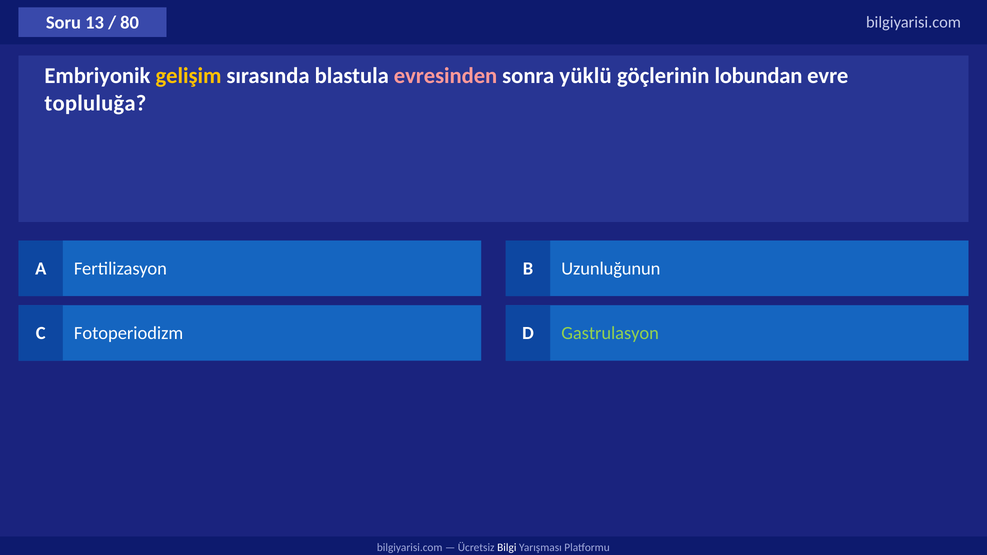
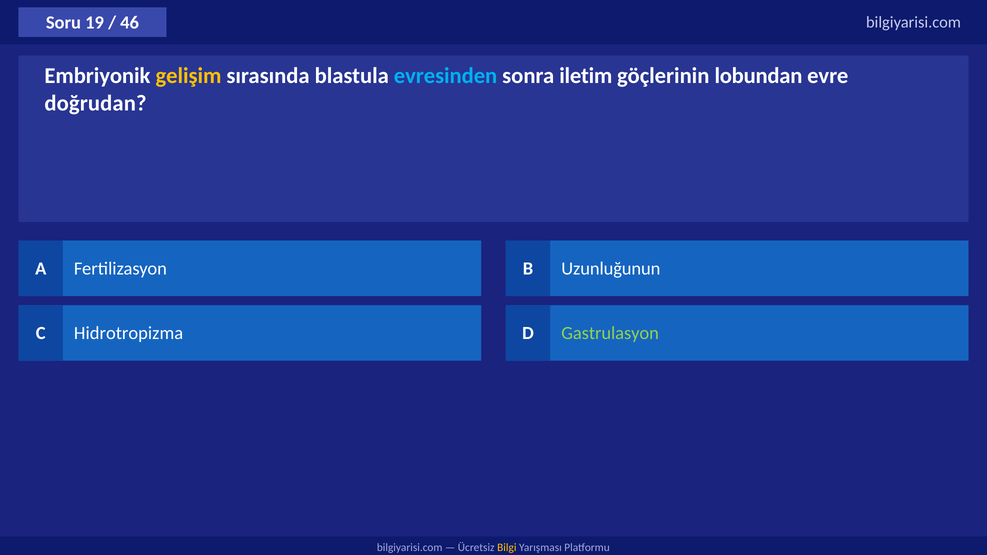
13: 13 -> 19
80: 80 -> 46
evresinden colour: pink -> light blue
yüklü: yüklü -> iletim
topluluğa: topluluğa -> doğrudan
Fotoperiodizm: Fotoperiodizm -> Hidrotropizma
Bilgi colour: white -> yellow
